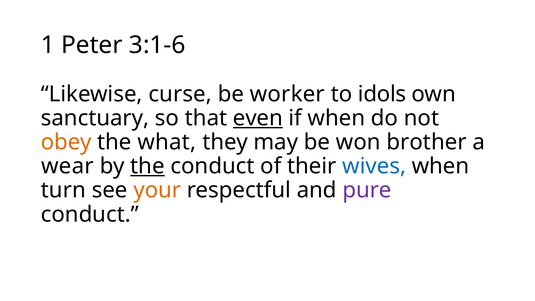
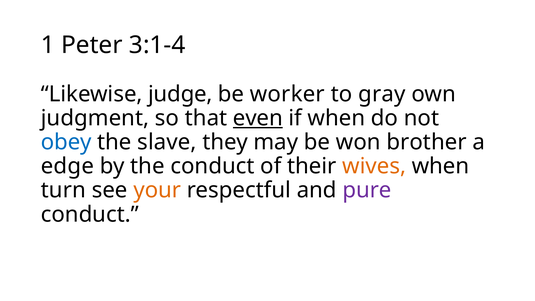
3:1-6: 3:1-6 -> 3:1-4
curse: curse -> judge
idols: idols -> gray
sanctuary: sanctuary -> judgment
obey colour: orange -> blue
what: what -> slave
wear: wear -> edge
the at (147, 166) underline: present -> none
wives colour: blue -> orange
